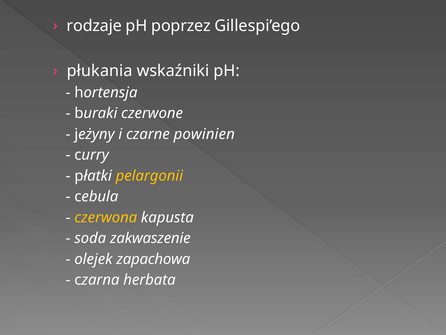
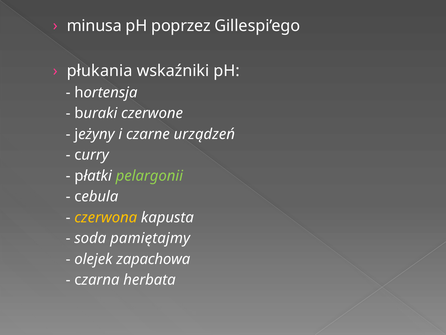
rodzaje: rodzaje -> minusa
powinien: powinien -> urządzeń
pelargonii colour: yellow -> light green
zakwaszenie: zakwaszenie -> pamiętajmy
